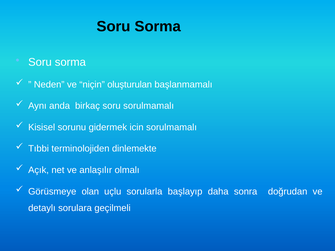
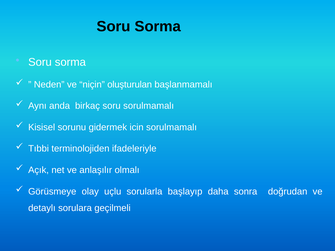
dinlemekte: dinlemekte -> ifadeleriyle
olan: olan -> olay
